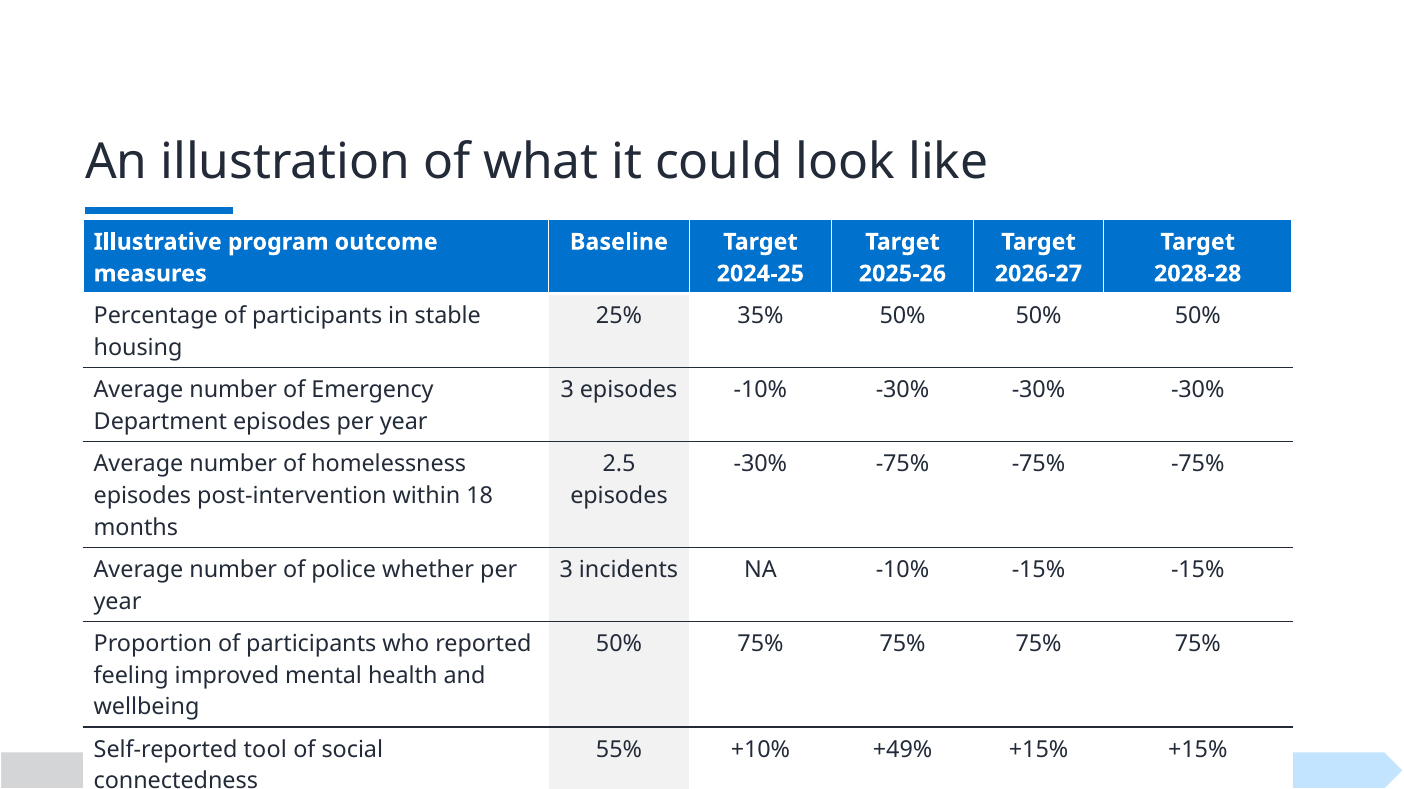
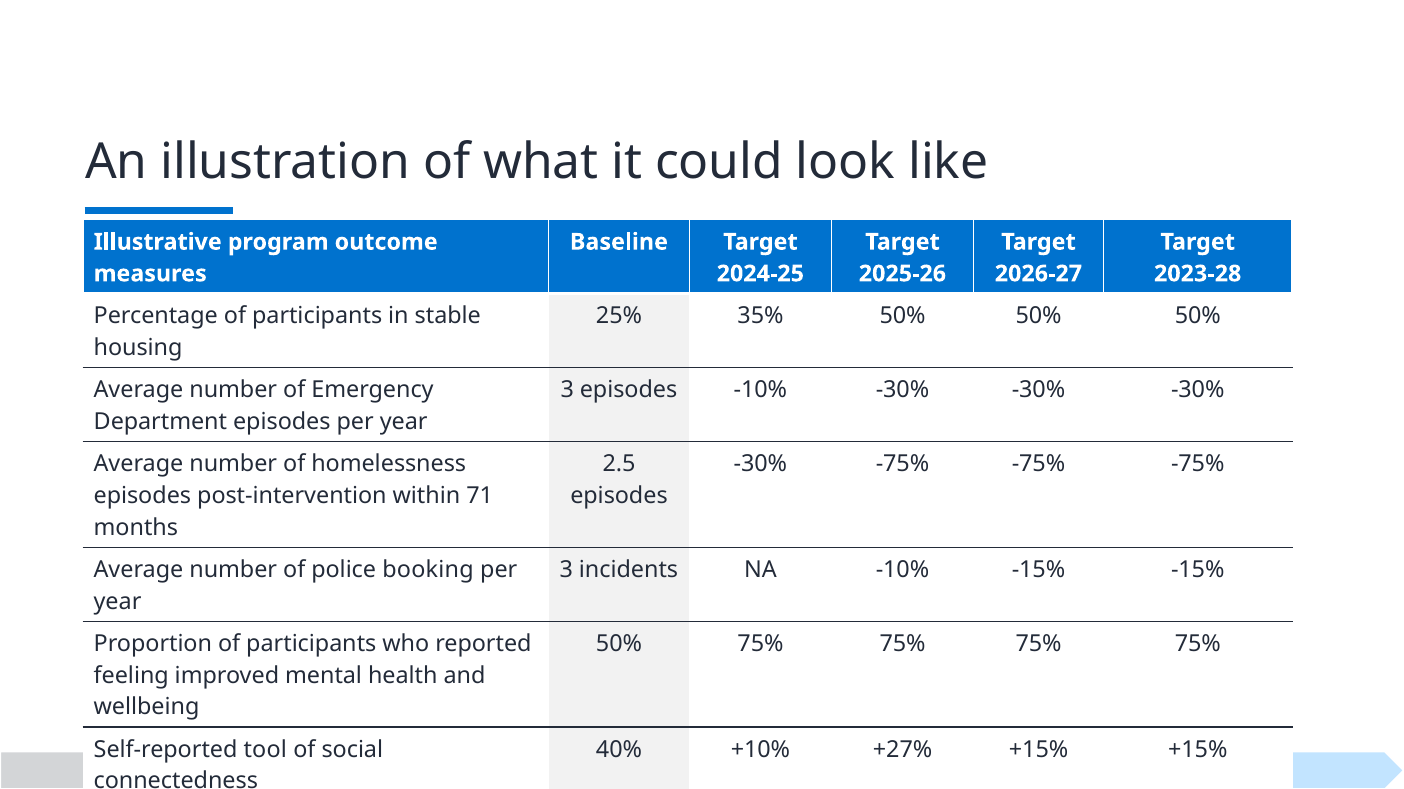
2028-28: 2028-28 -> 2023-28
18: 18 -> 71
whether: whether -> booking
55%: 55% -> 40%
+49%: +49% -> +27%
